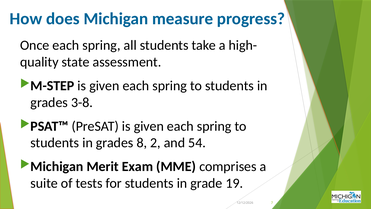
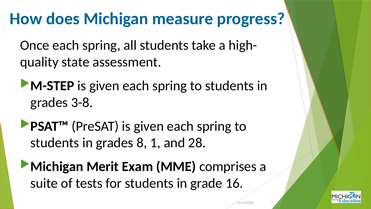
2: 2 -> 1
54: 54 -> 28
19: 19 -> 16
